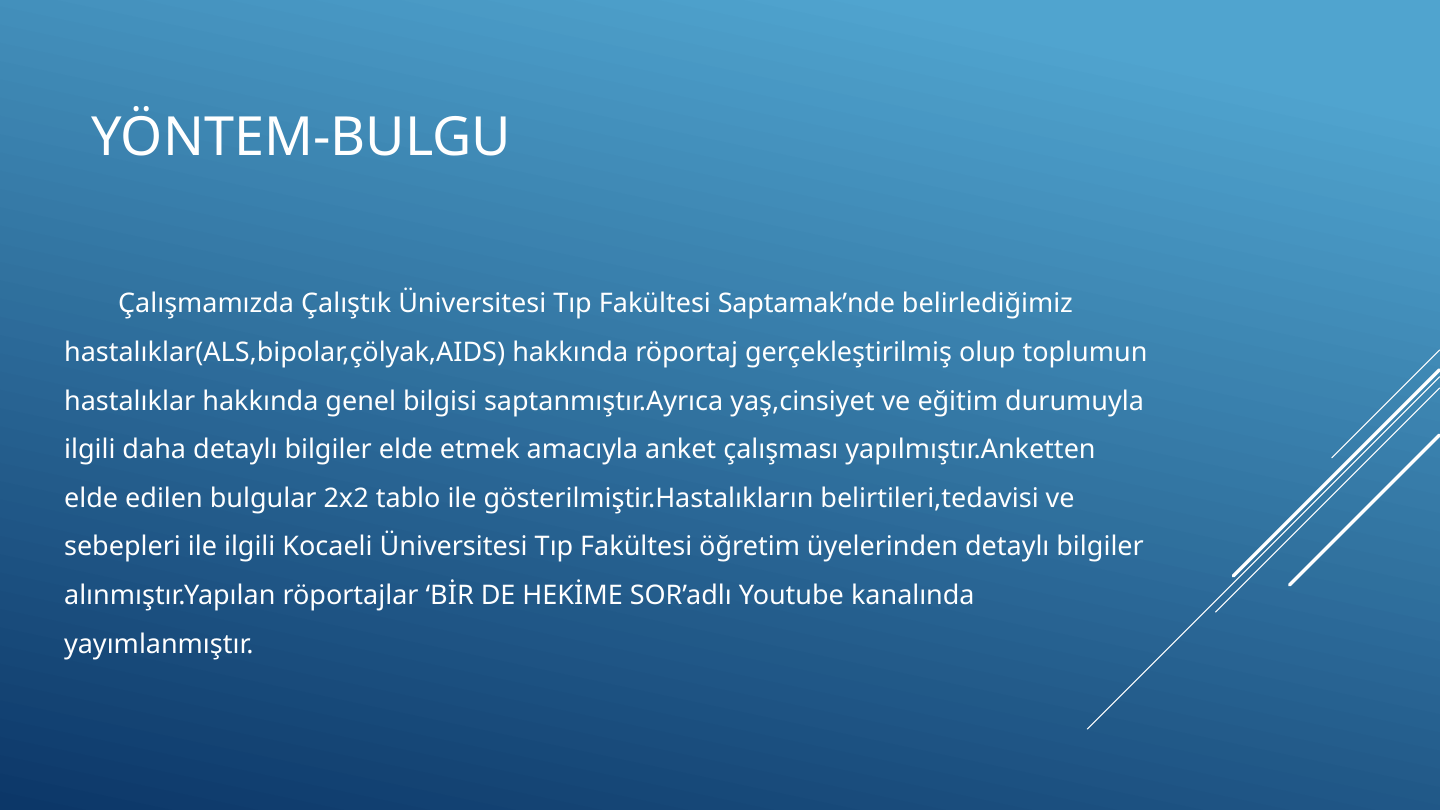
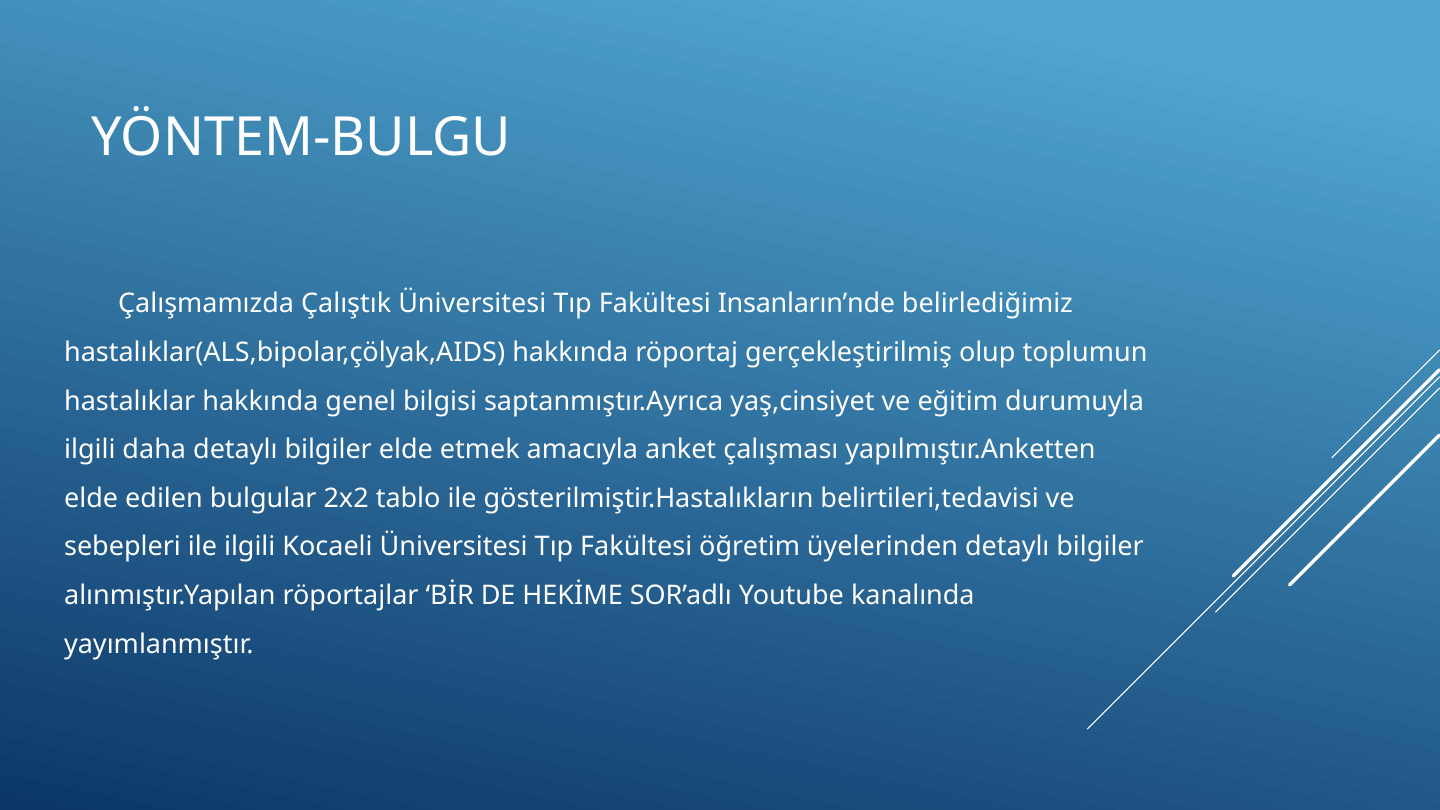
Saptamak’nde: Saptamak’nde -> Insanların’nde
